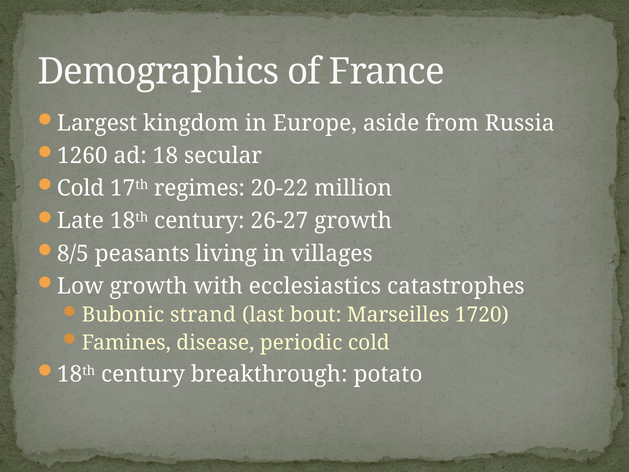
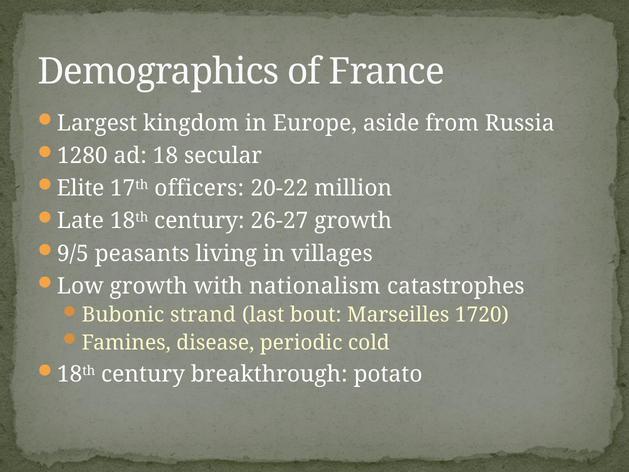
1260: 1260 -> 1280
Cold at (81, 188): Cold -> Elite
regimes: regimes -> officers
8/5: 8/5 -> 9/5
ecclesiastics: ecclesiastics -> nationalism
